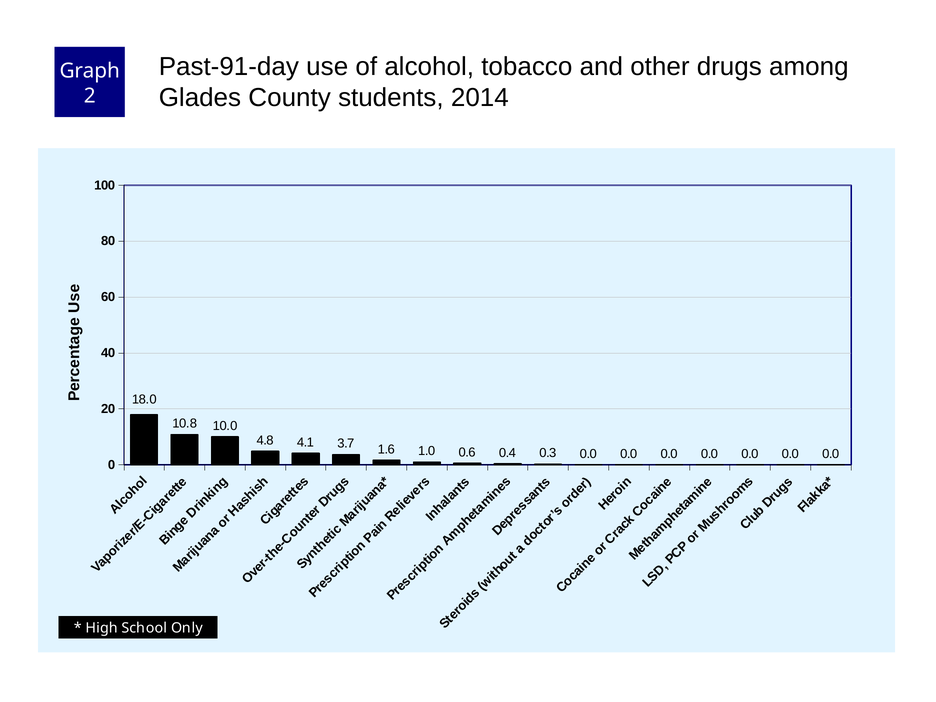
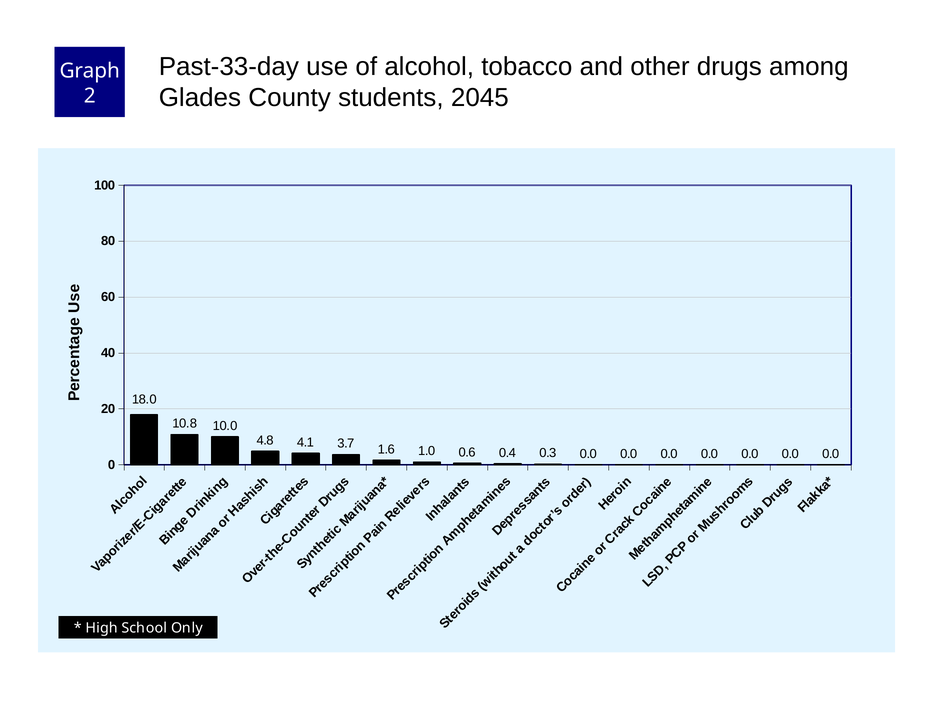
Past-91-day: Past-91-day -> Past-33-day
2014: 2014 -> 2045
